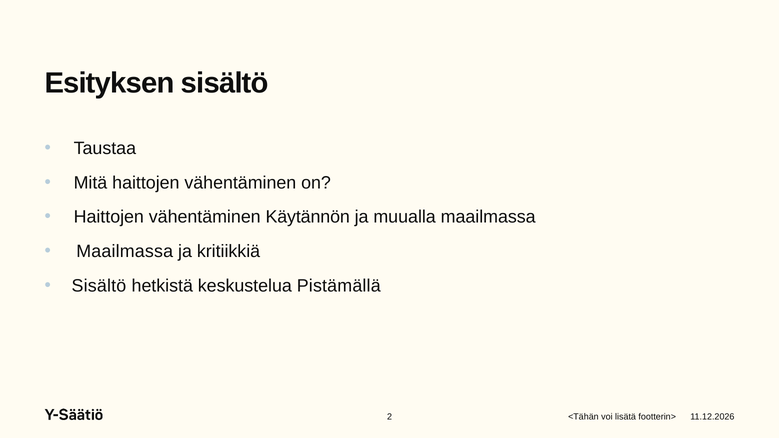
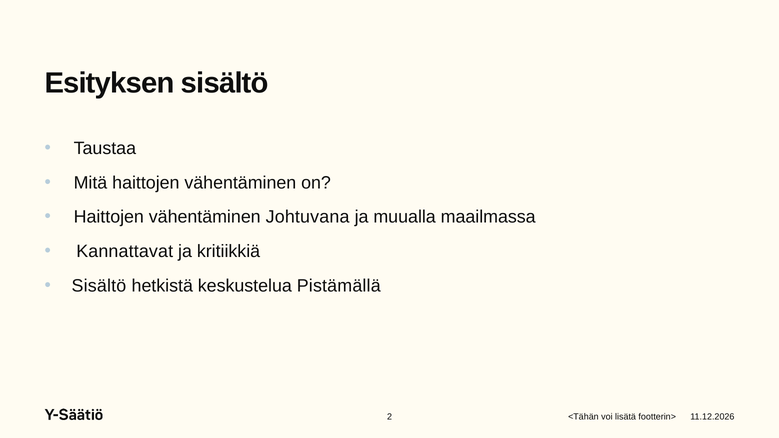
Käytännön: Käytännön -> Johtuvana
Maailmassa at (125, 252): Maailmassa -> Kannattavat
